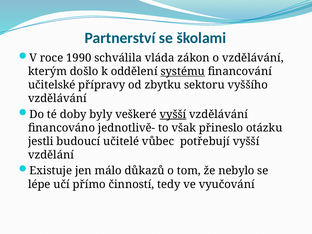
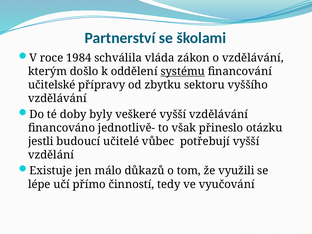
1990: 1990 -> 1984
vyšší at (173, 114) underline: present -> none
nebylo: nebylo -> využili
